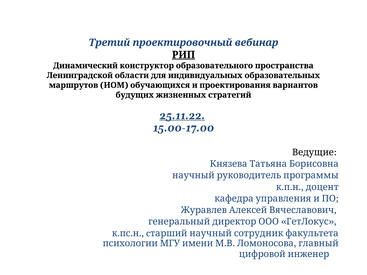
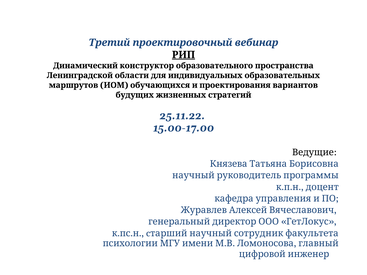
25.11.22 underline: present -> none
